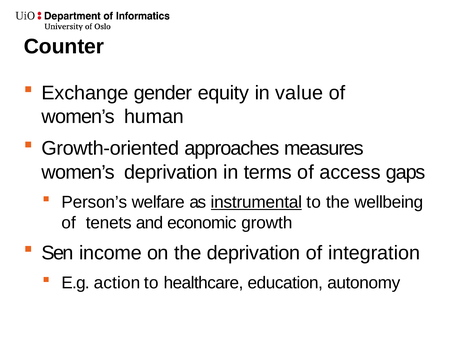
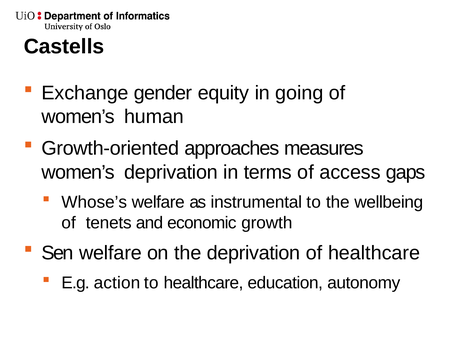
Counter: Counter -> Castells
value: value -> going
Person’s: Person’s -> Whose’s
instrumental underline: present -> none
Sen income: income -> welfare
of integration: integration -> healthcare
